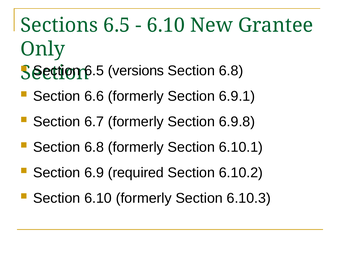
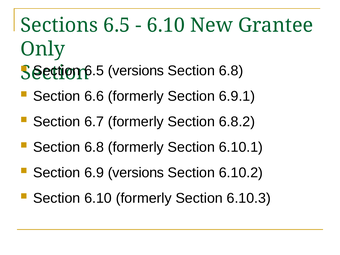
6.9.8: 6.9.8 -> 6.8.2
6.9 required: required -> versions
